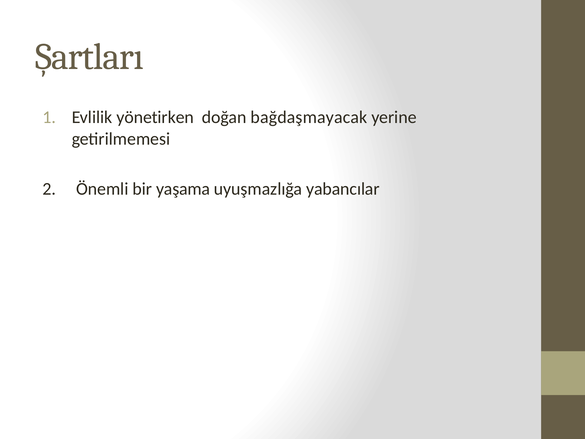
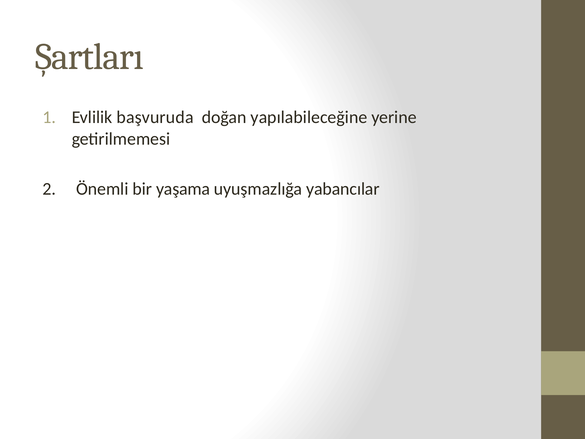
yönetirken: yönetirken -> başvuruda
bağdaşmayacak: bağdaşmayacak -> yapılabileceğine
